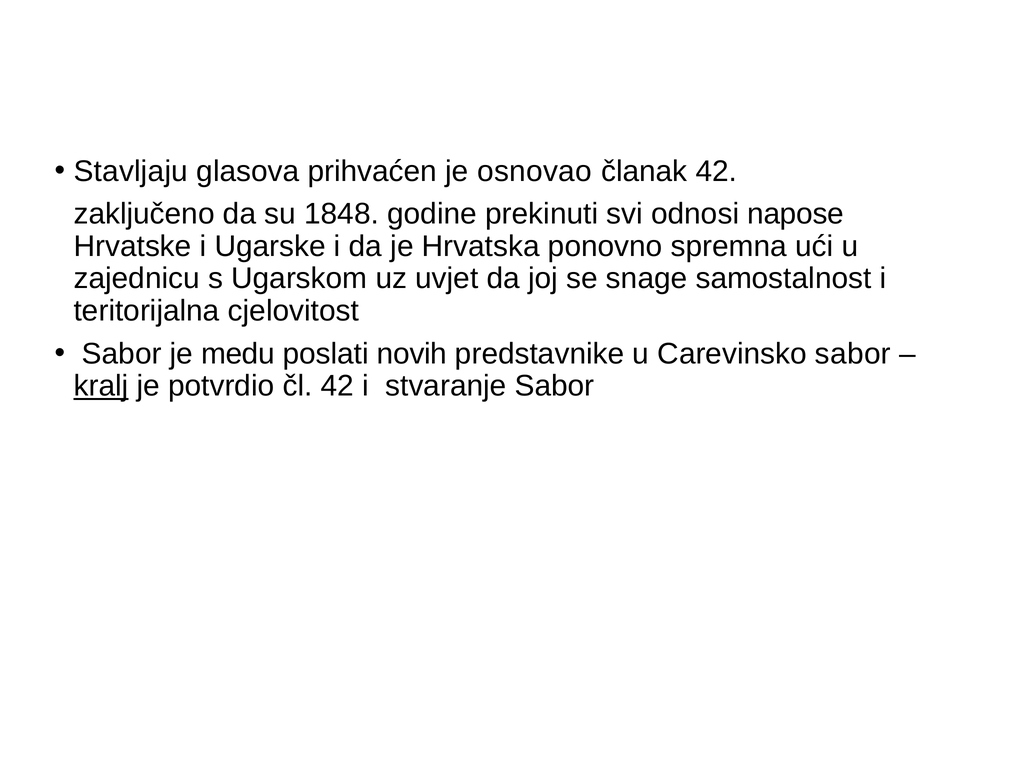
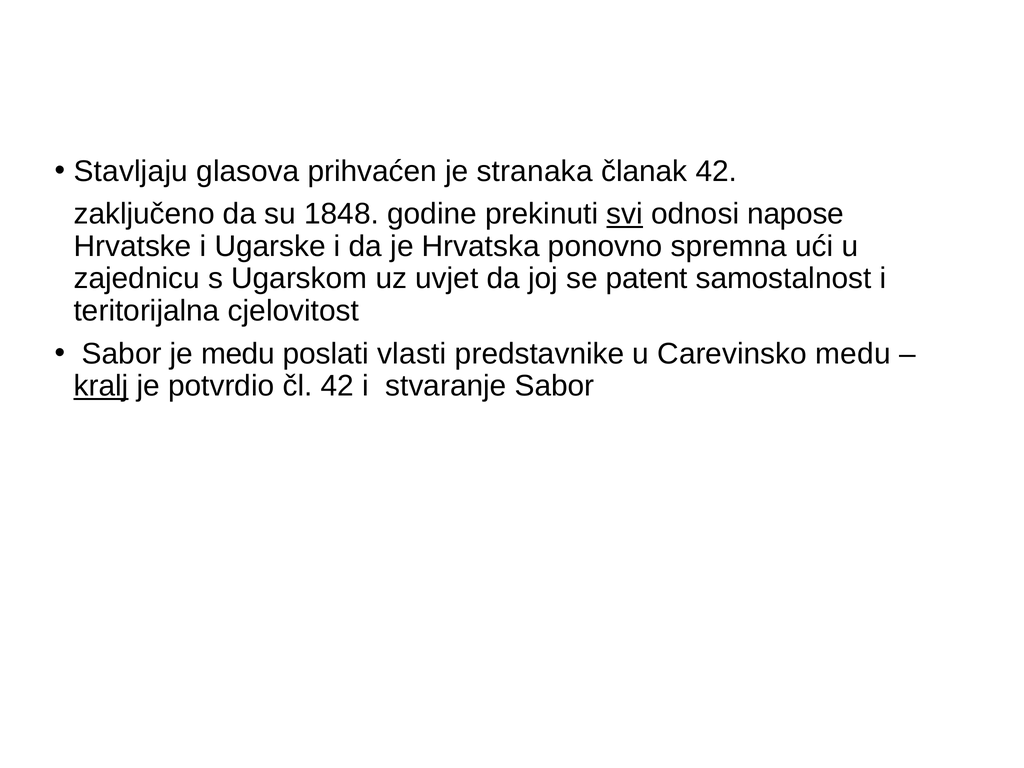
osnovao: osnovao -> stranaka
svi underline: none -> present
snage: snage -> patent
novih: novih -> vlasti
Carevinsko sabor: sabor -> medu
